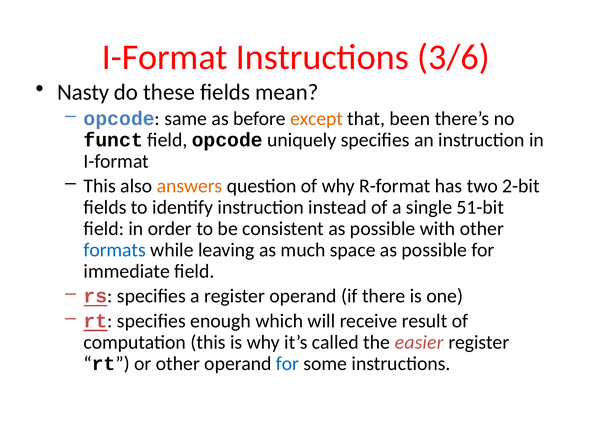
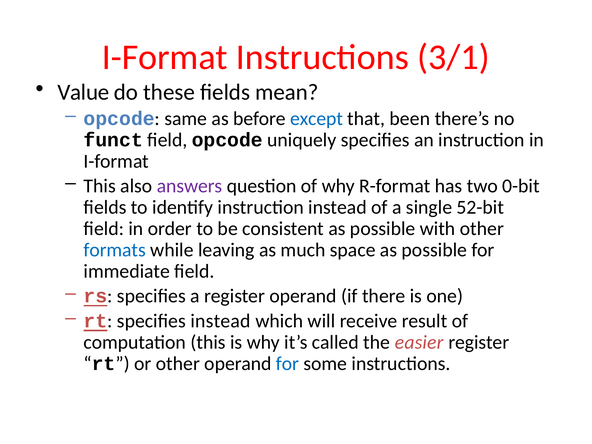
3/6: 3/6 -> 3/1
Nasty: Nasty -> Value
except colour: orange -> blue
answers colour: orange -> purple
2-bit: 2-bit -> 0-bit
51-bit: 51-bit -> 52-bit
specifies enough: enough -> instead
